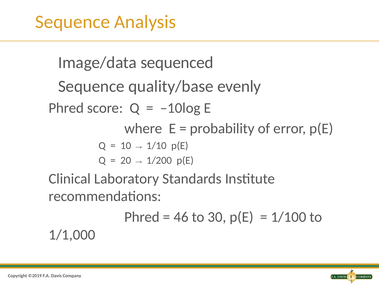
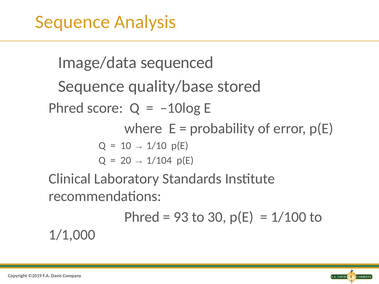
evenly: evenly -> stored
1/200: 1/200 -> 1/104
46: 46 -> 93
